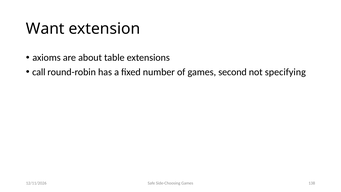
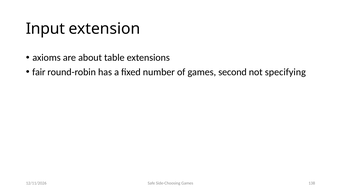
Want: Want -> Input
call: call -> fair
